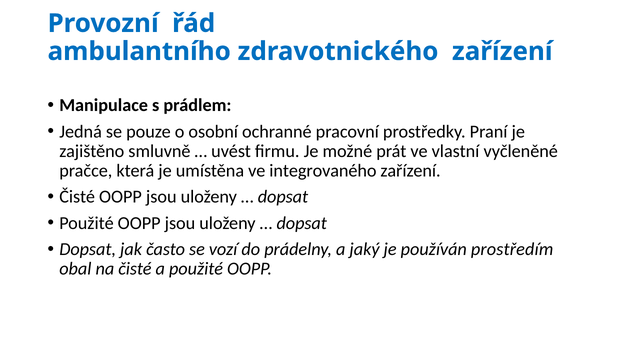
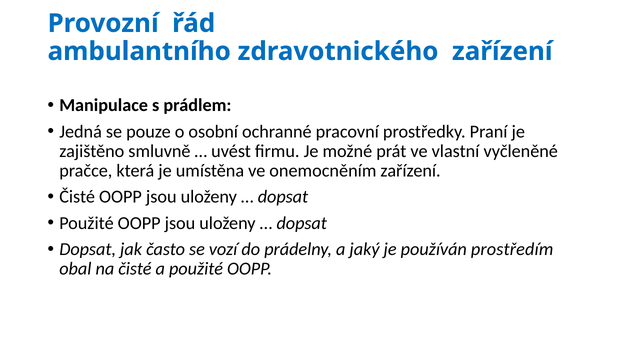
integrovaného: integrovaného -> onemocněním
